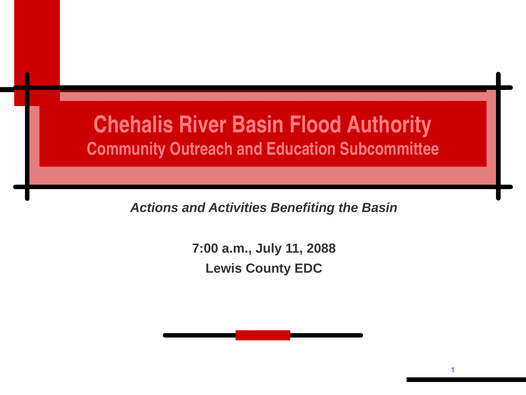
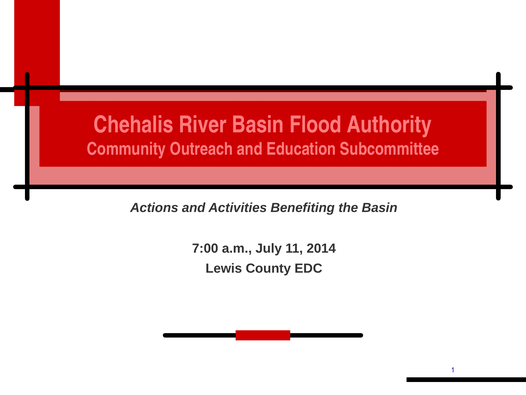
2088: 2088 -> 2014
